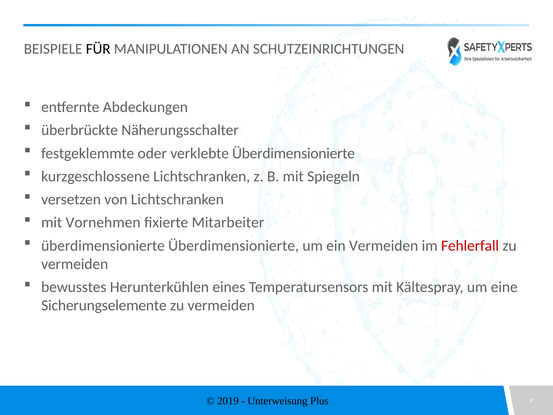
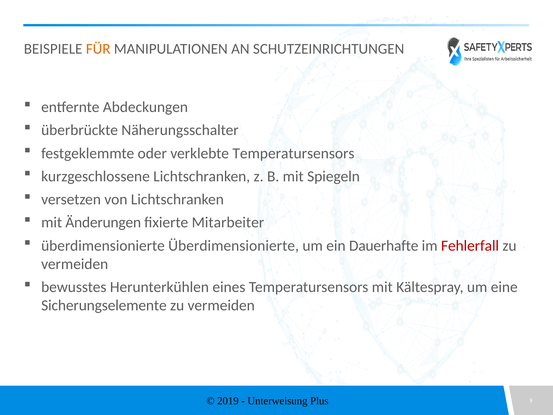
FÜR colour: black -> orange
verklebte Überdimensionierte: Überdimensionierte -> Temperatursensors
Vornehmen: Vornehmen -> Änderungen
ein Vermeiden: Vermeiden -> Dauerhafte
